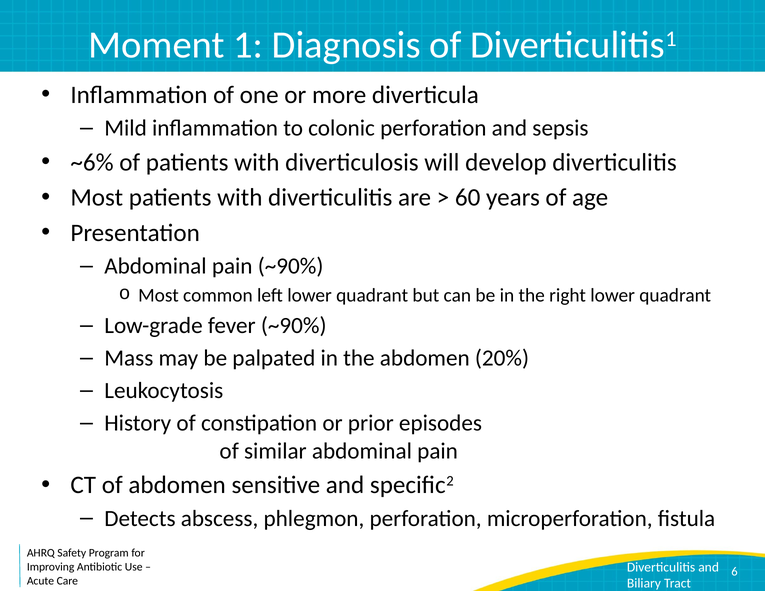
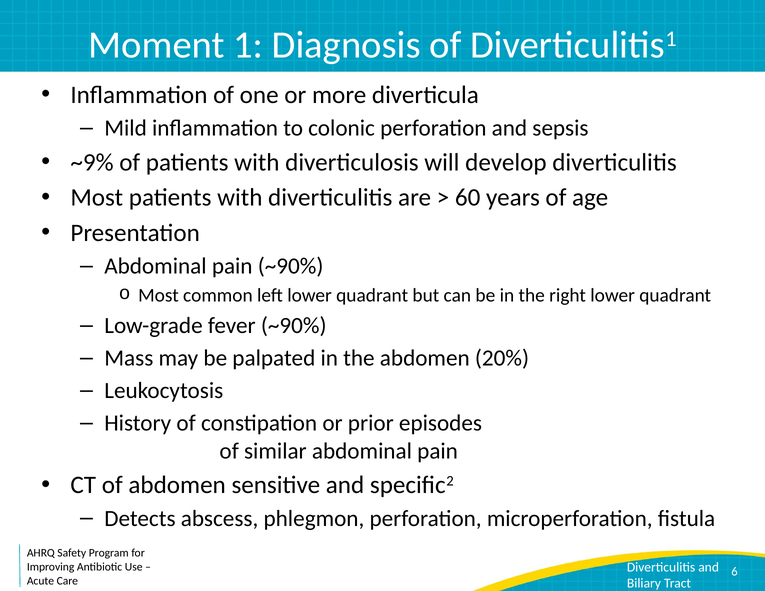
~6%: ~6% -> ~9%
